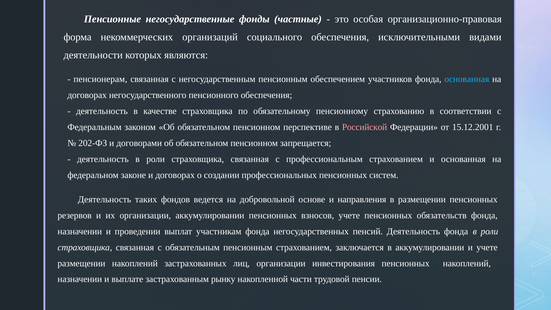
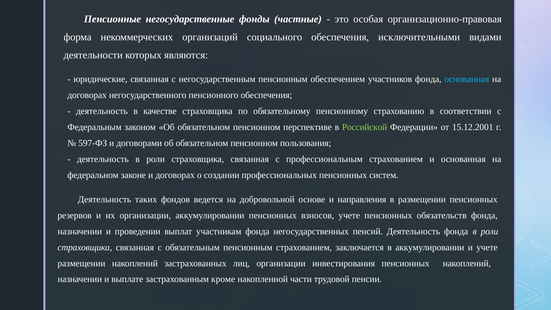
пенсионерам: пенсионерам -> юридические
Российской colour: pink -> light green
202-ФЗ: 202-ФЗ -> 597-ФЗ
запрещается: запрещается -> пользования
рынку: рынку -> кроме
